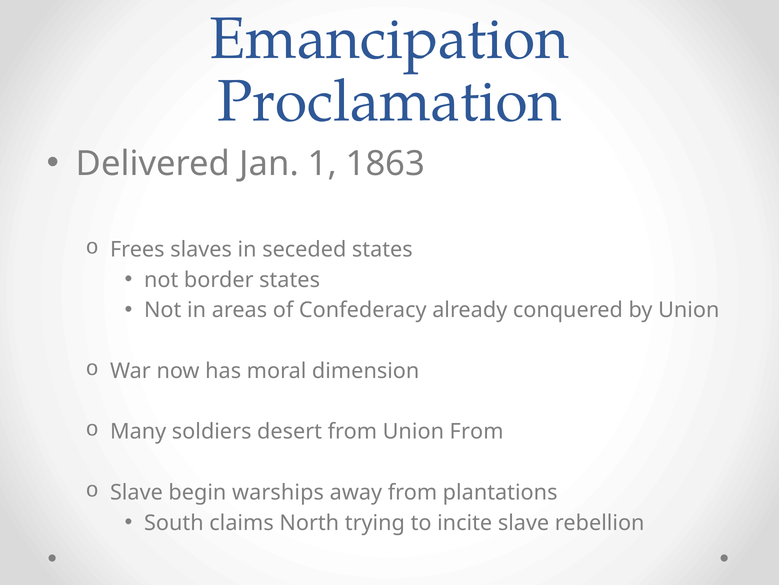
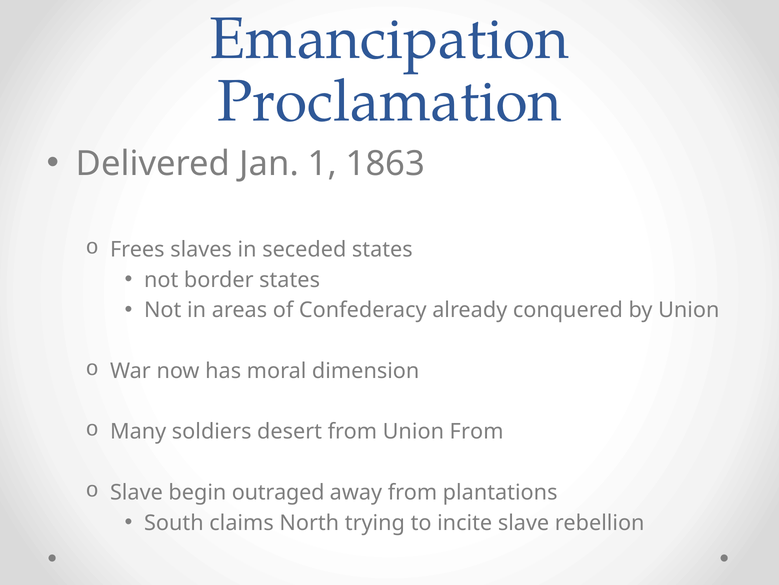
warships: warships -> outraged
